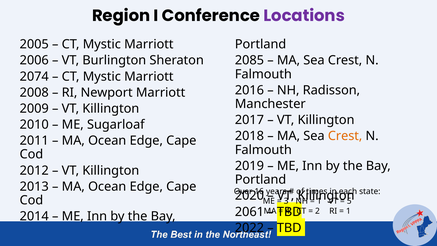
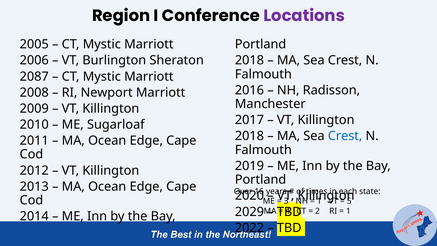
2085 at (249, 60): 2085 -> 2018
2074: 2074 -> 2087
Crest at (345, 136) colour: orange -> blue
2061: 2061 -> 2029
